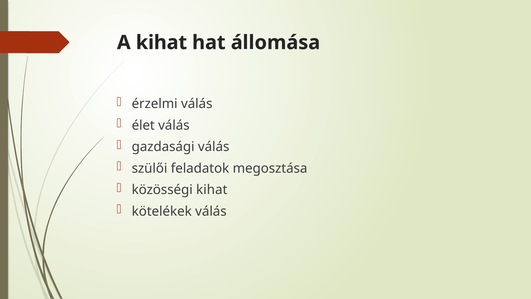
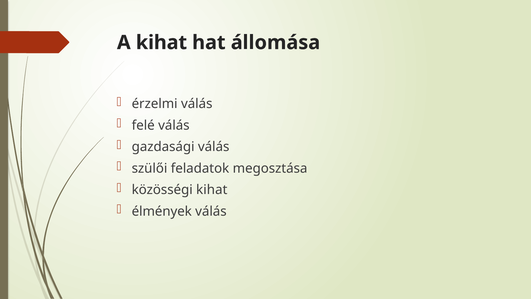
élet: élet -> felé
kötelékek: kötelékek -> élmények
